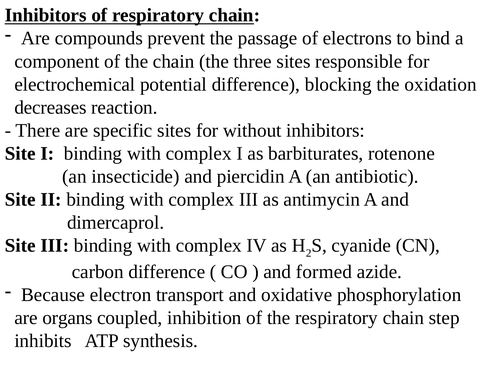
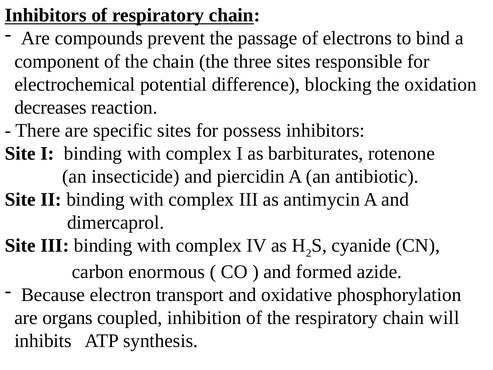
without: without -> possess
carbon difference: difference -> enormous
step: step -> will
